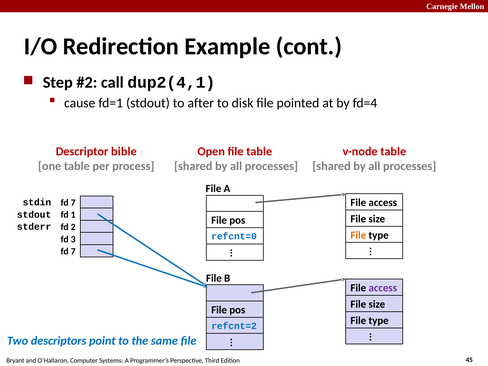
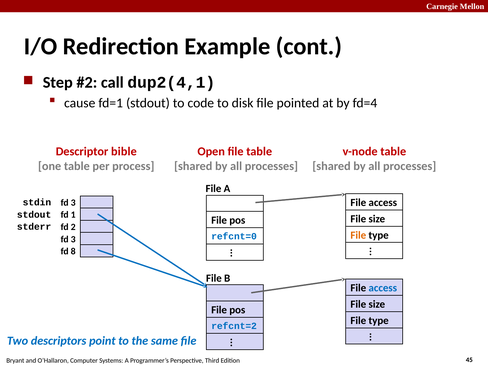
after: after -> code
7 at (73, 203): 7 -> 3
7 at (73, 251): 7 -> 8
access at (383, 288) colour: purple -> blue
